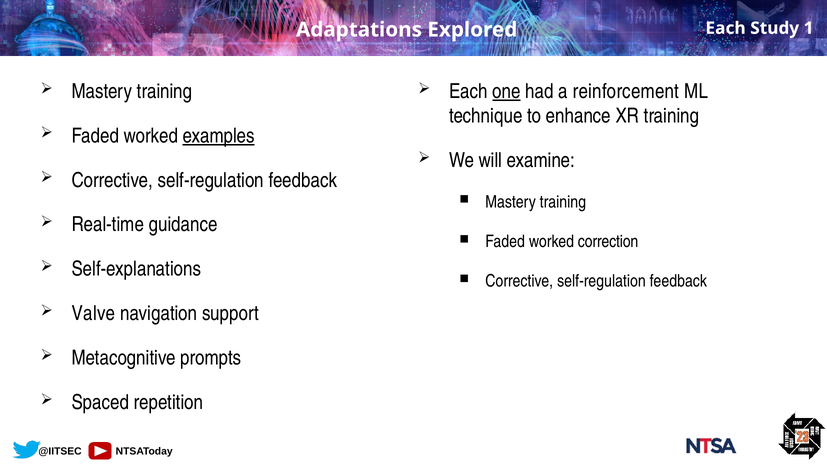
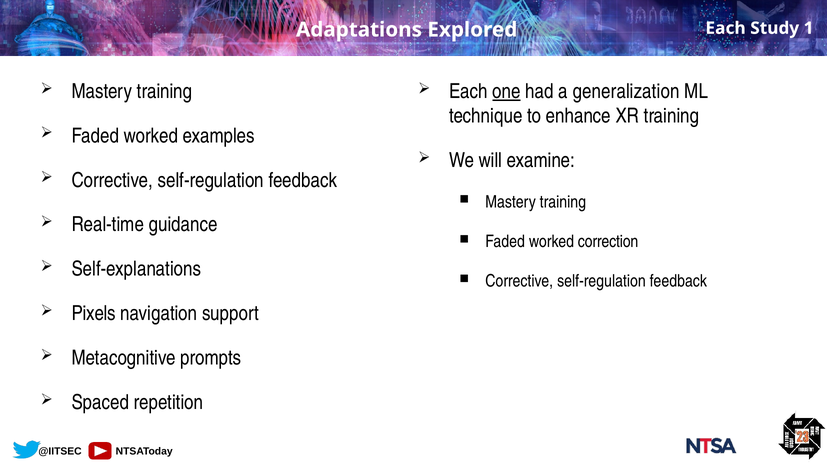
reinforcement: reinforcement -> generalization
examples underline: present -> none
Valve: Valve -> Pixels
